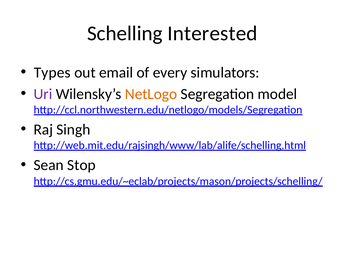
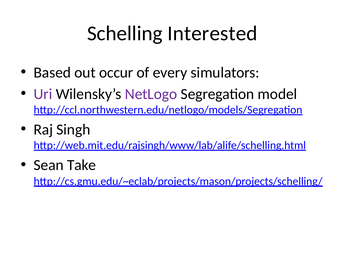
Types: Types -> Based
email: email -> occur
NetLogo colour: orange -> purple
Stop: Stop -> Take
